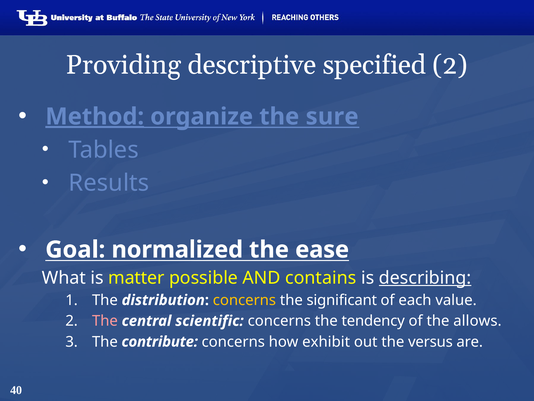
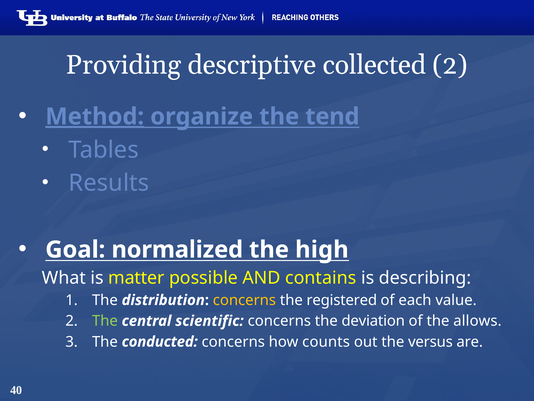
specified: specified -> collected
sure: sure -> tend
ease: ease -> high
describing underline: present -> none
significant: significant -> registered
The at (105, 321) colour: pink -> light green
tendency: tendency -> deviation
contribute: contribute -> conducted
exhibit: exhibit -> counts
